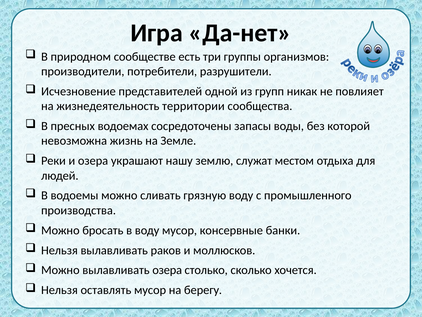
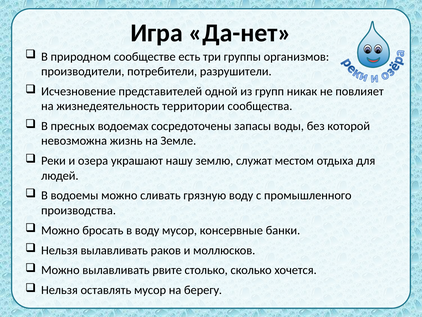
вылавливать озера: озера -> рвите
